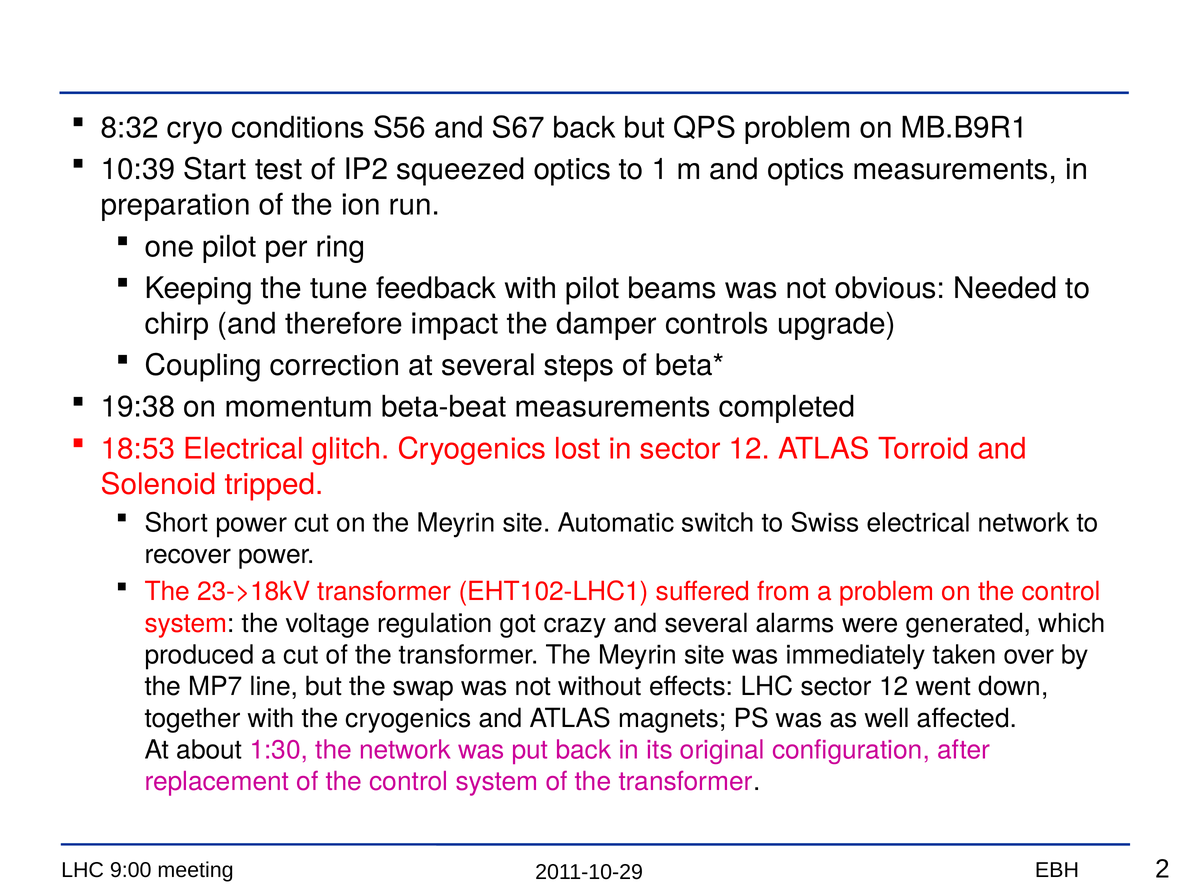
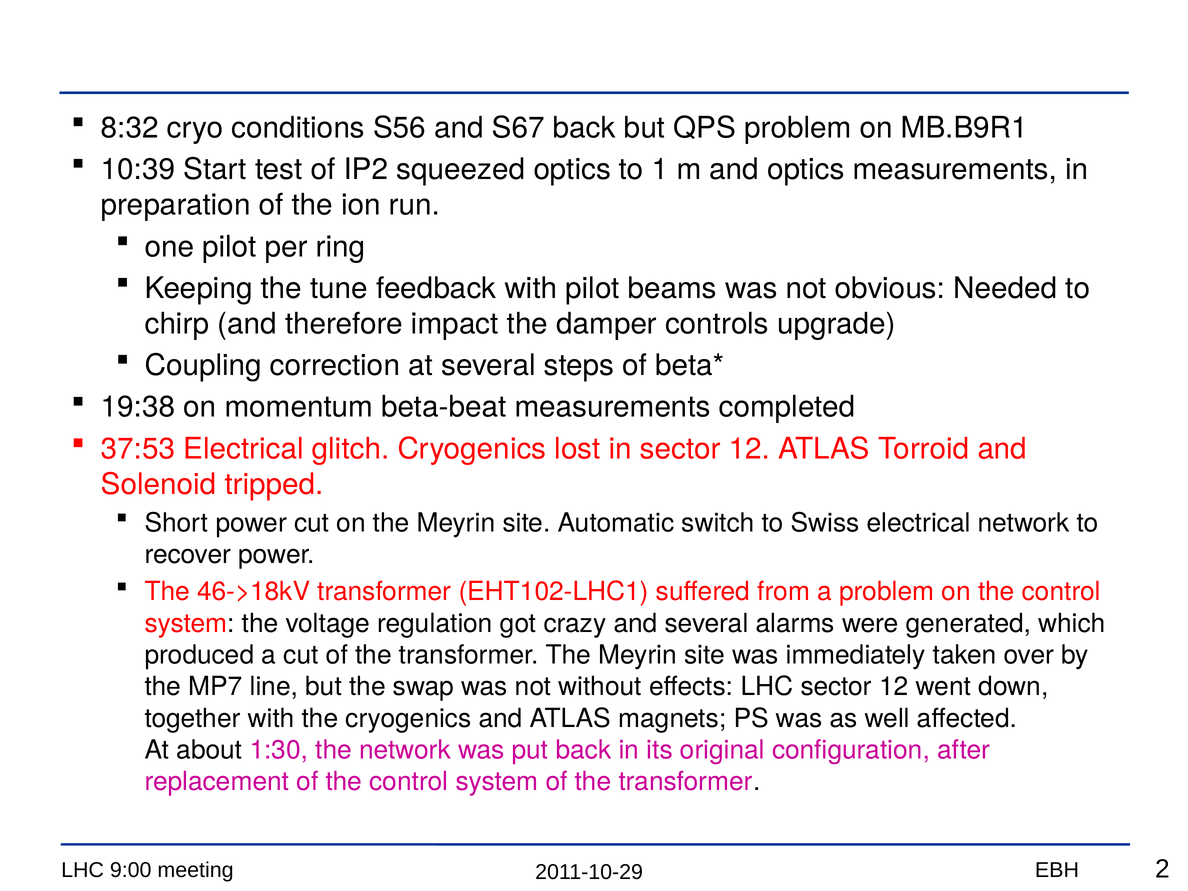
18:53: 18:53 -> 37:53
23->18kV: 23->18kV -> 46->18kV
